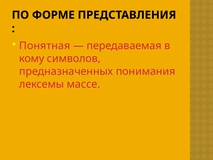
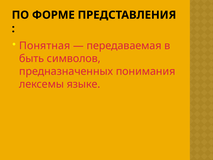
кому: кому -> быть
массе: массе -> языке
